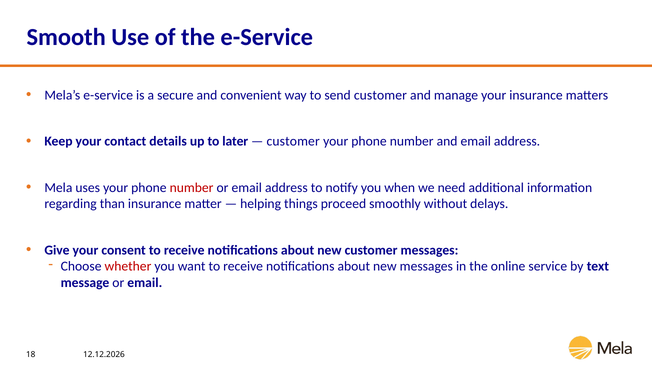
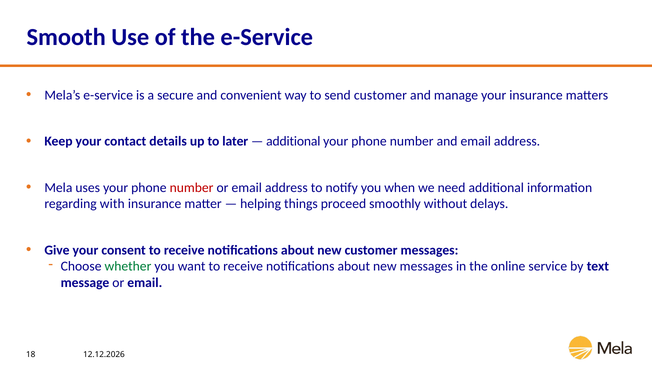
customer at (293, 141): customer -> additional
than: than -> with
whether colour: red -> green
